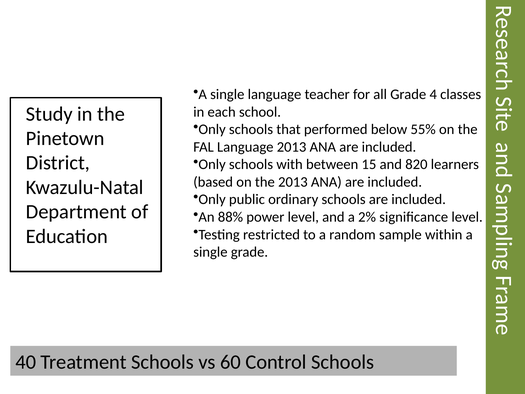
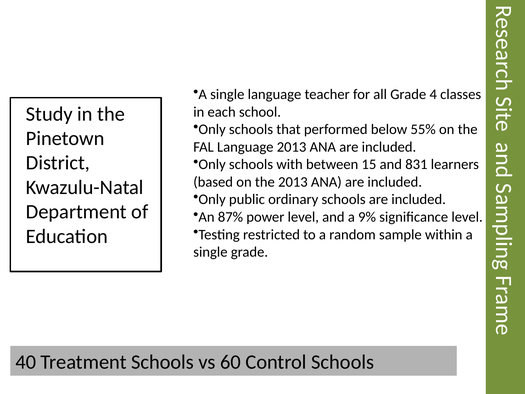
820: 820 -> 831
88%: 88% -> 87%
2%: 2% -> 9%
